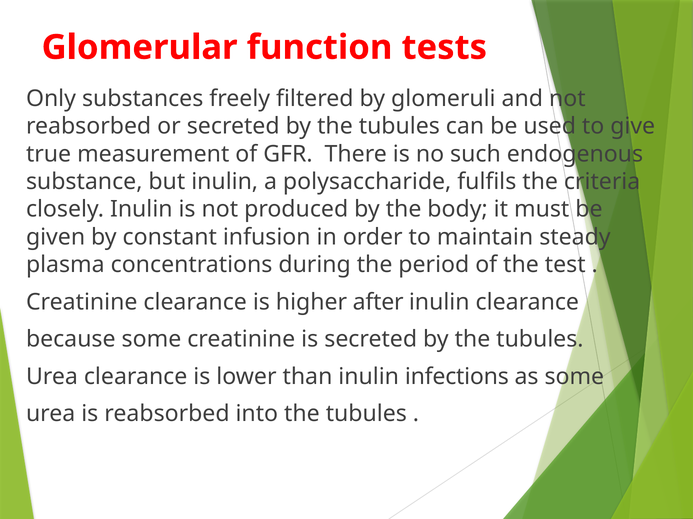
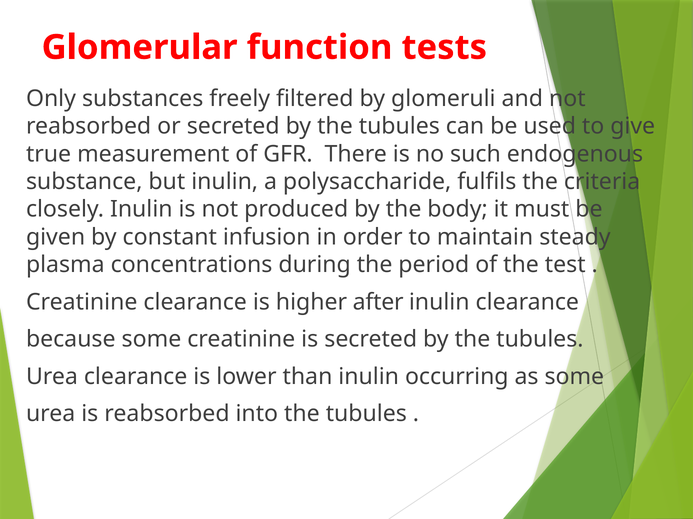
infections: infections -> occurring
